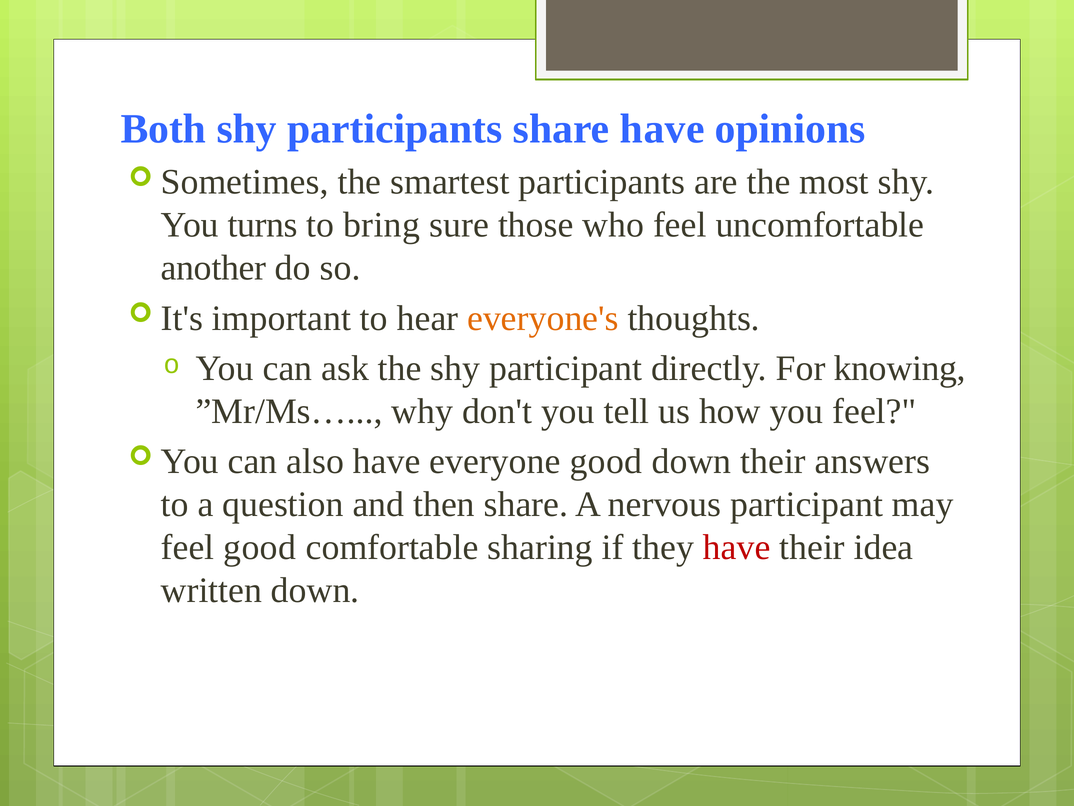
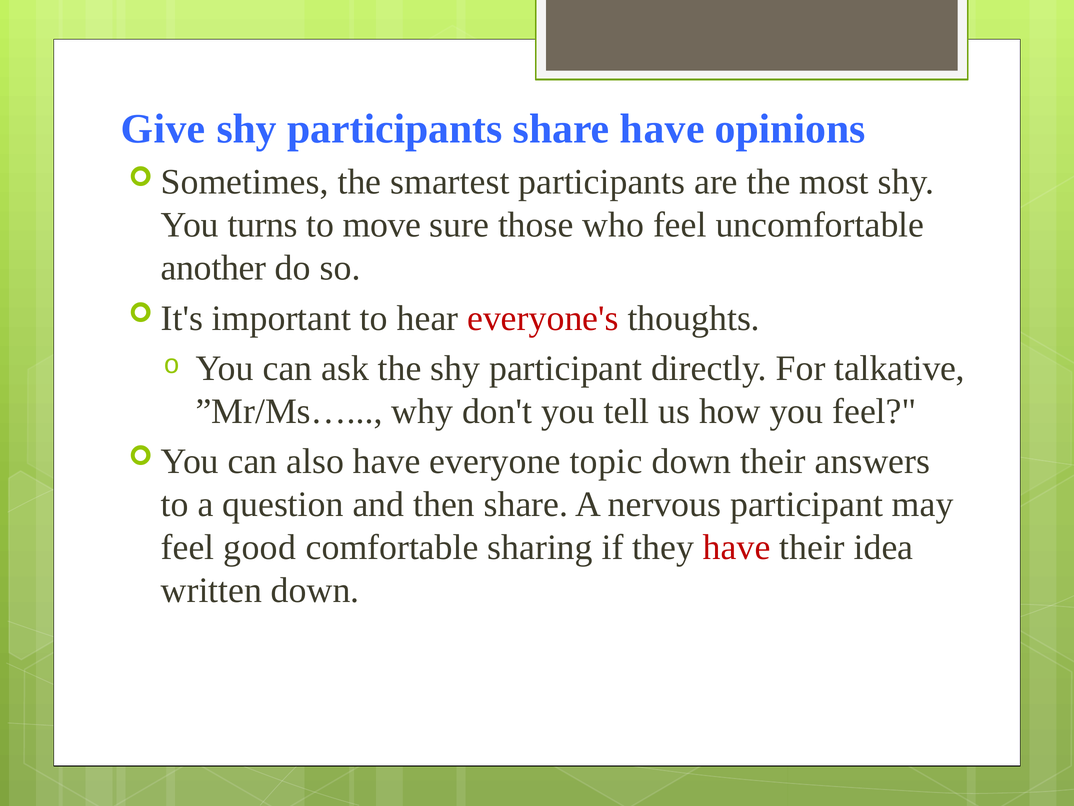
Both: Both -> Give
bring: bring -> move
everyone's colour: orange -> red
knowing: knowing -> talkative
everyone good: good -> topic
